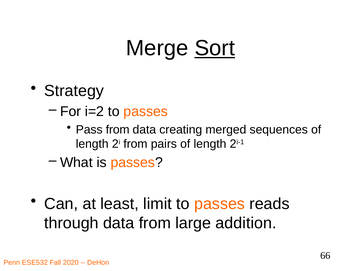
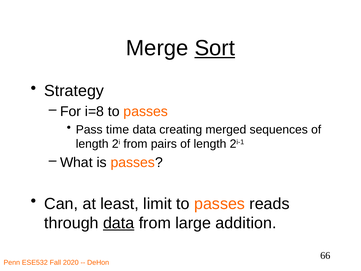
i=2: i=2 -> i=8
Pass from: from -> time
data at (119, 223) underline: none -> present
